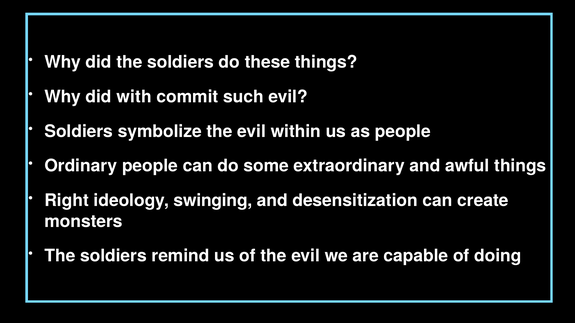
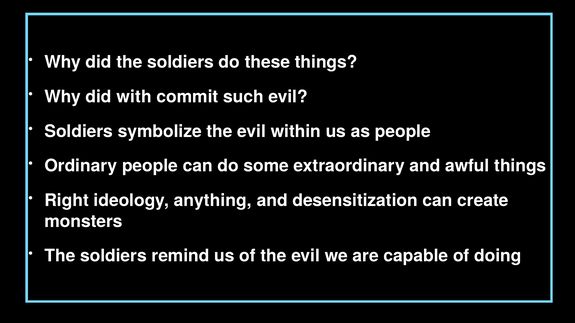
swinging: swinging -> anything
